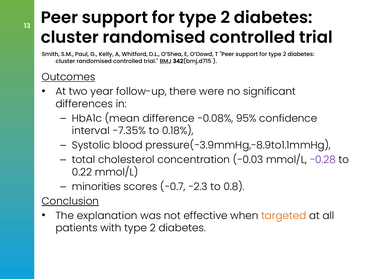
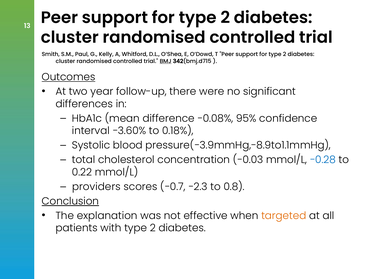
−7.35%: −7.35% -> −3.60%
−0.28 colour: purple -> blue
minorities: minorities -> providers
